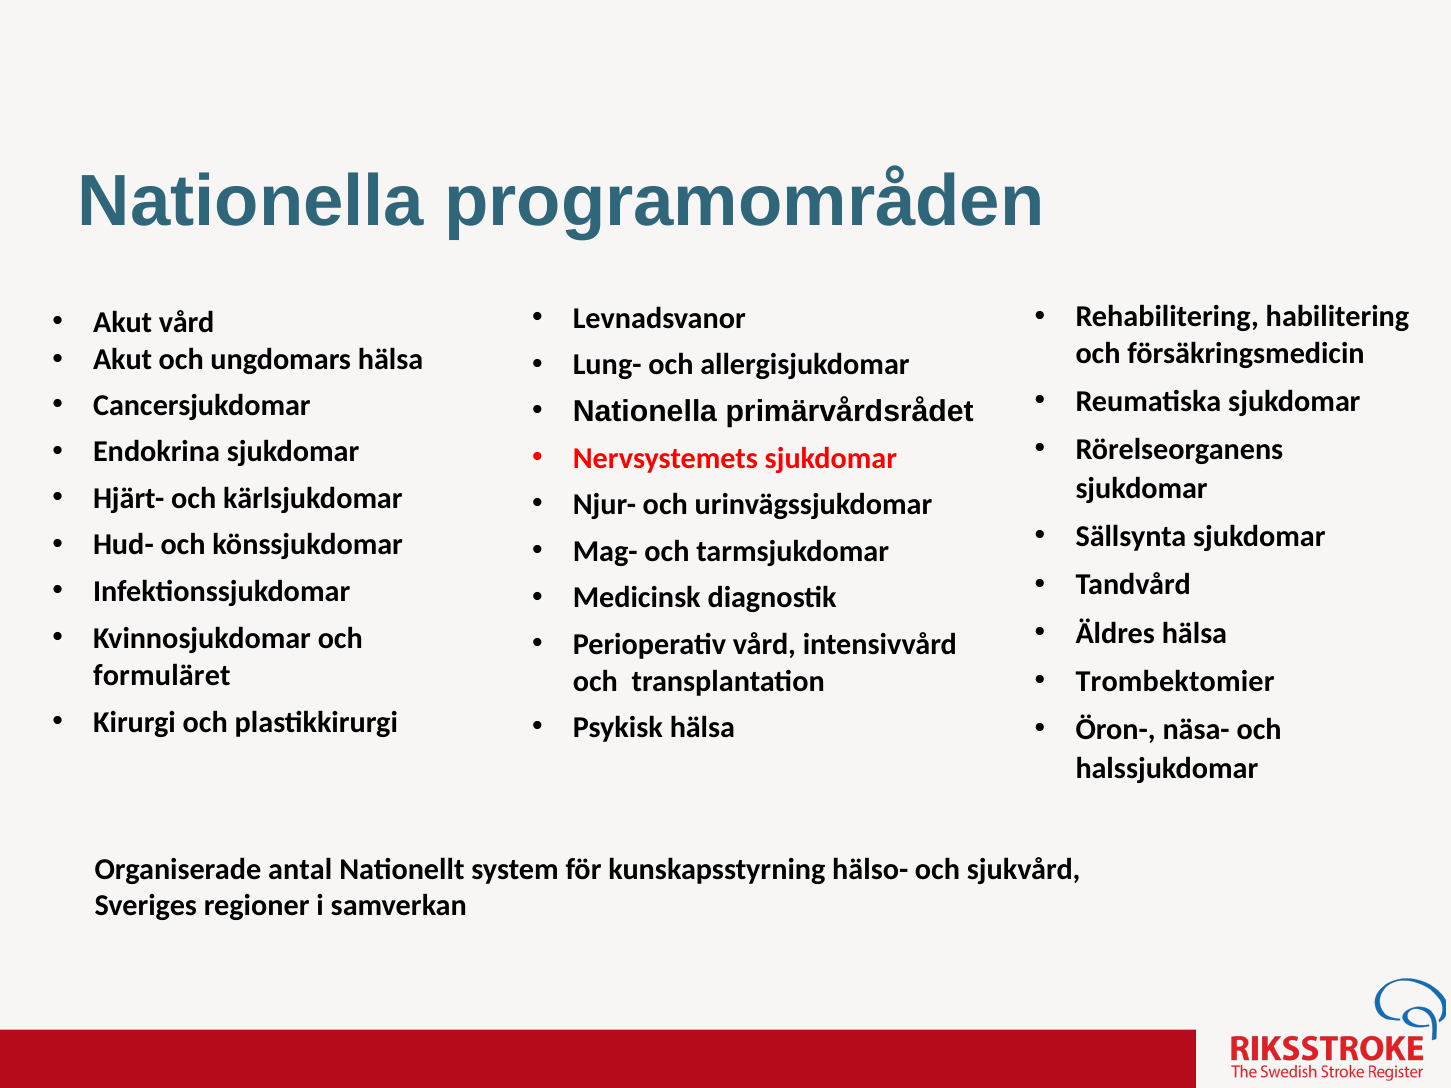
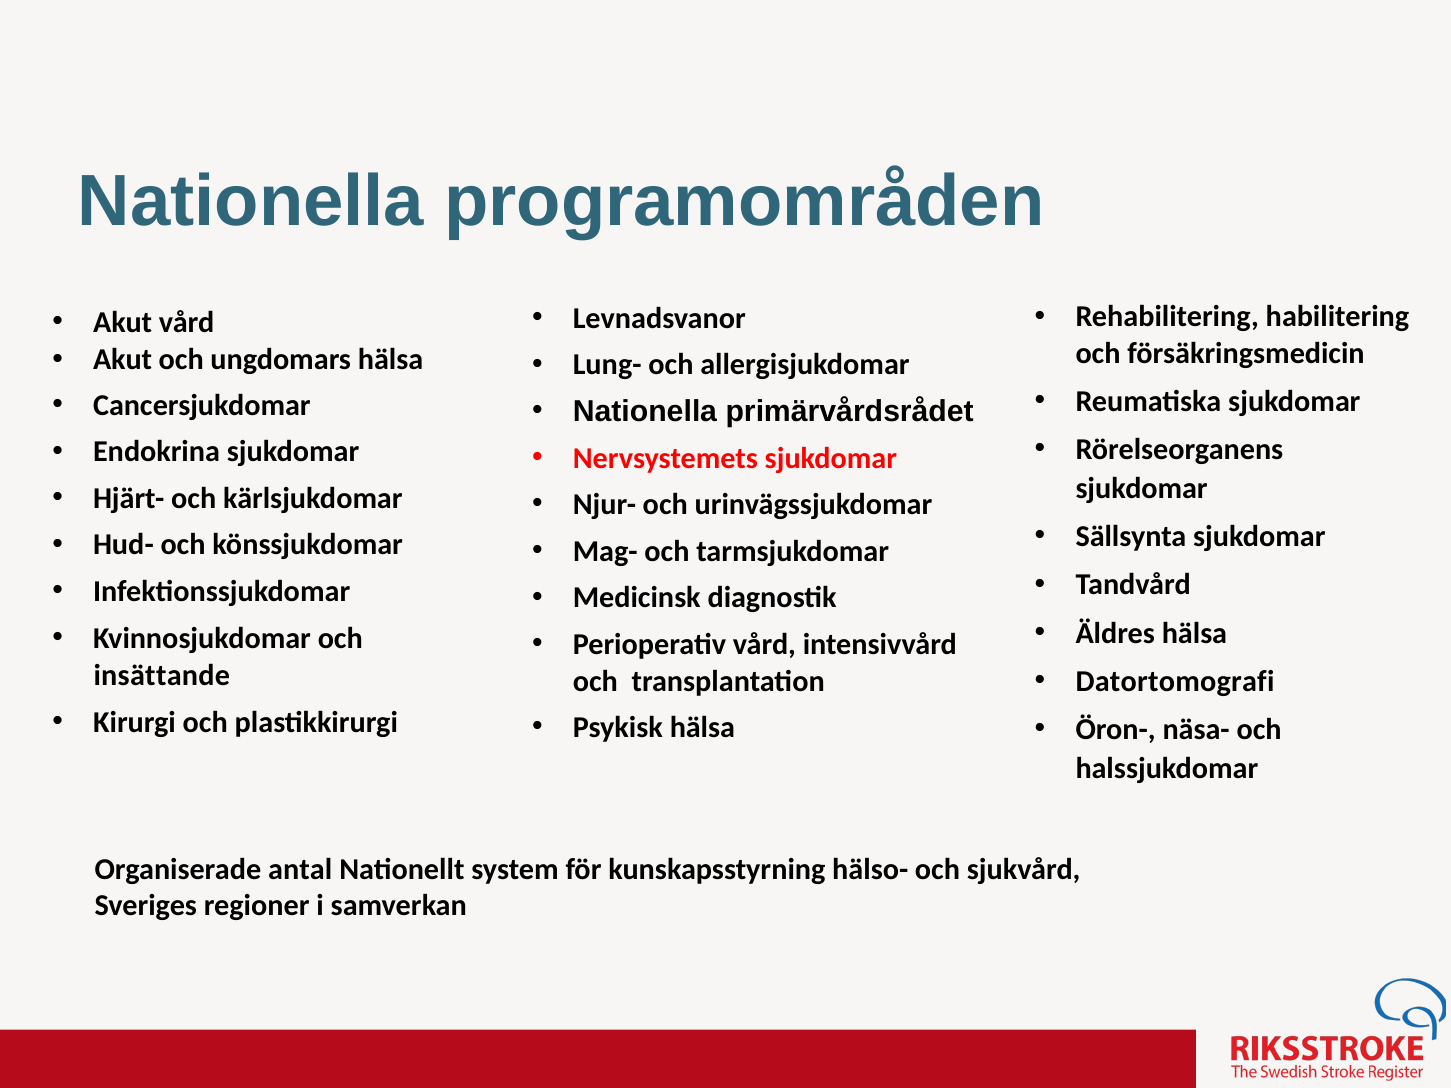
formuläret: formuläret -> insättande
Trombektomier: Trombektomier -> Datortomografi
